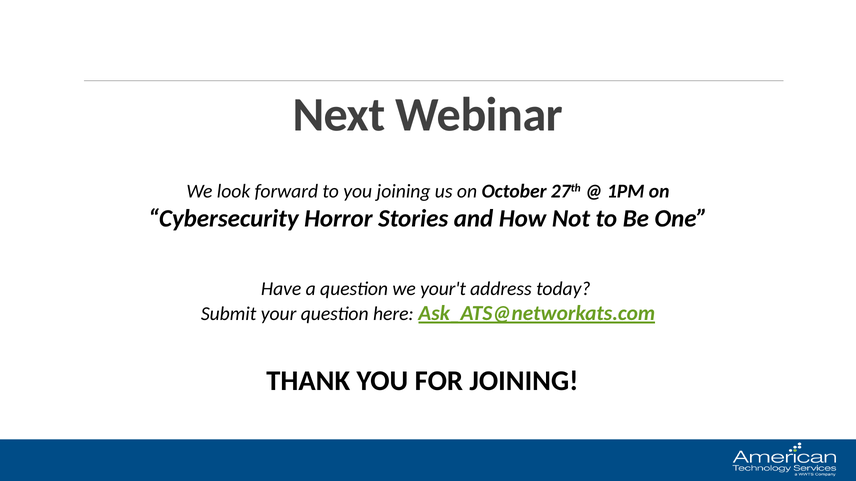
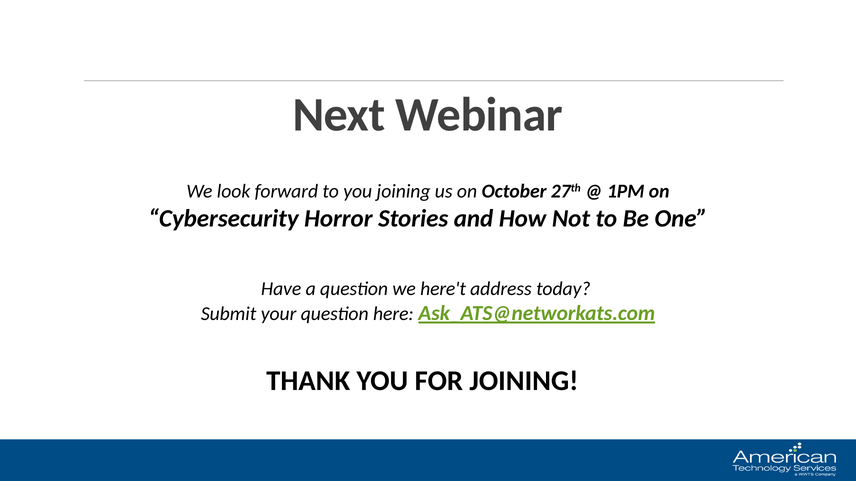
your't: your't -> here't
